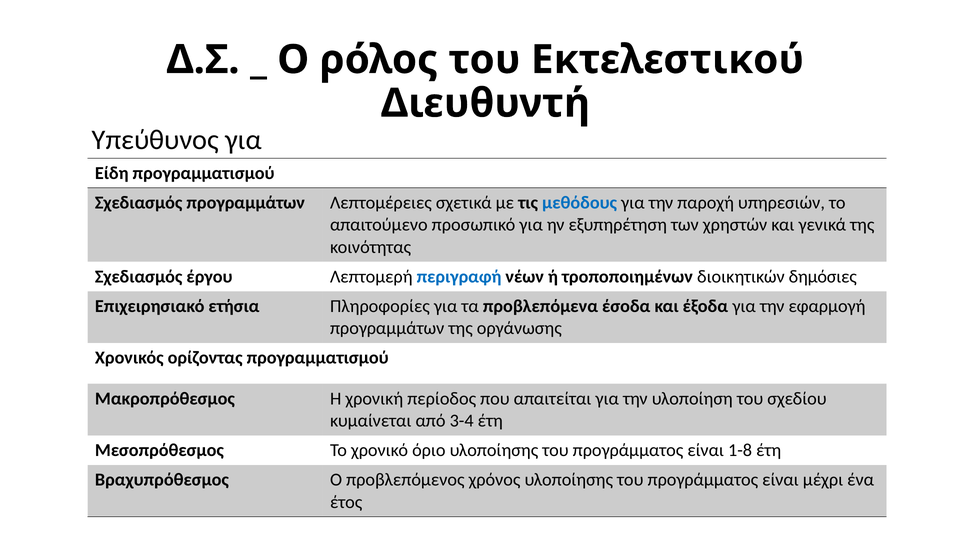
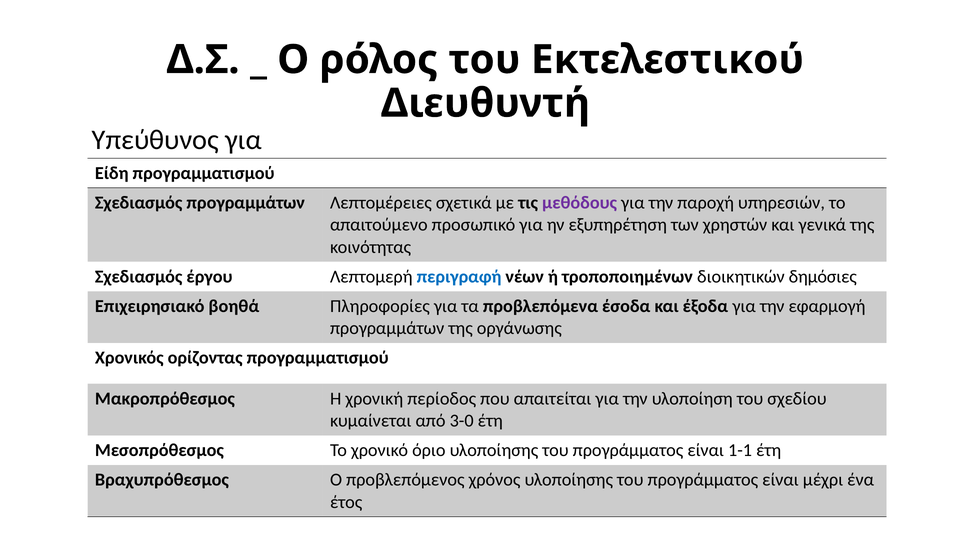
μεθόδους colour: blue -> purple
ετήσια: ετήσια -> βοηθά
3-4: 3-4 -> 3-0
1-8: 1-8 -> 1-1
